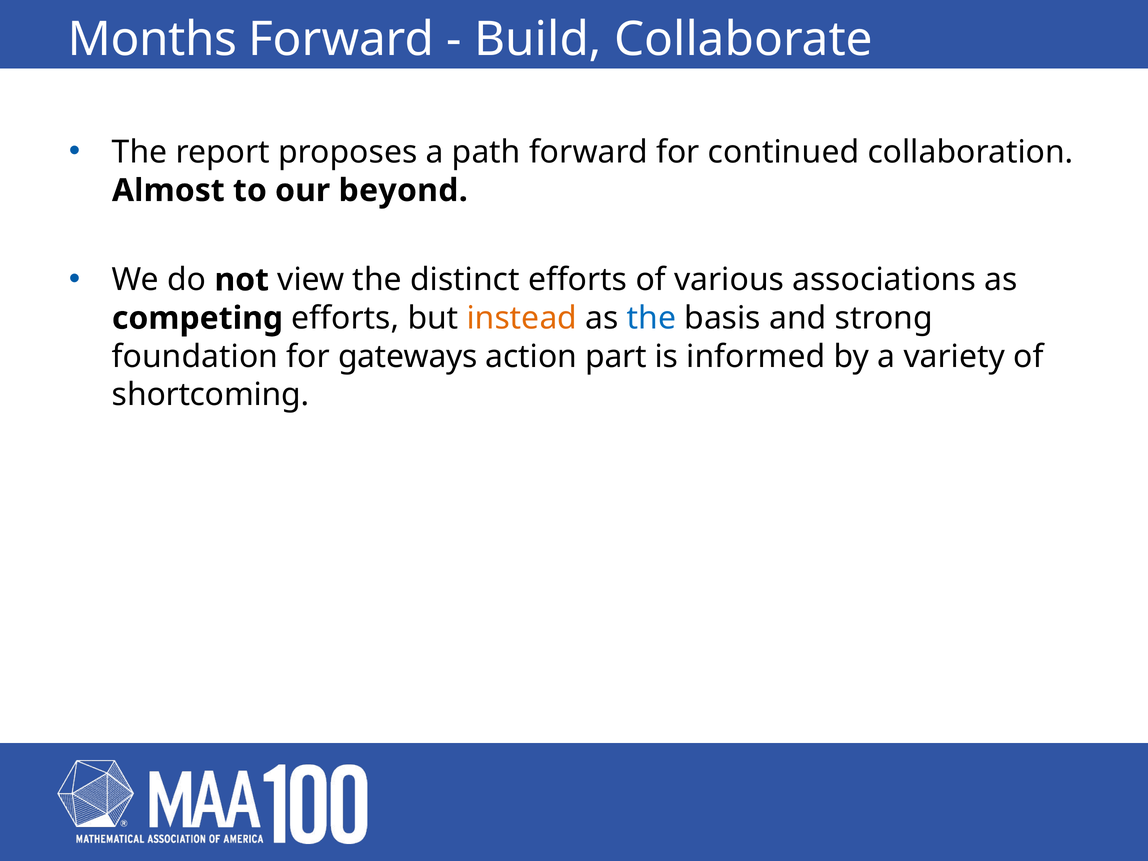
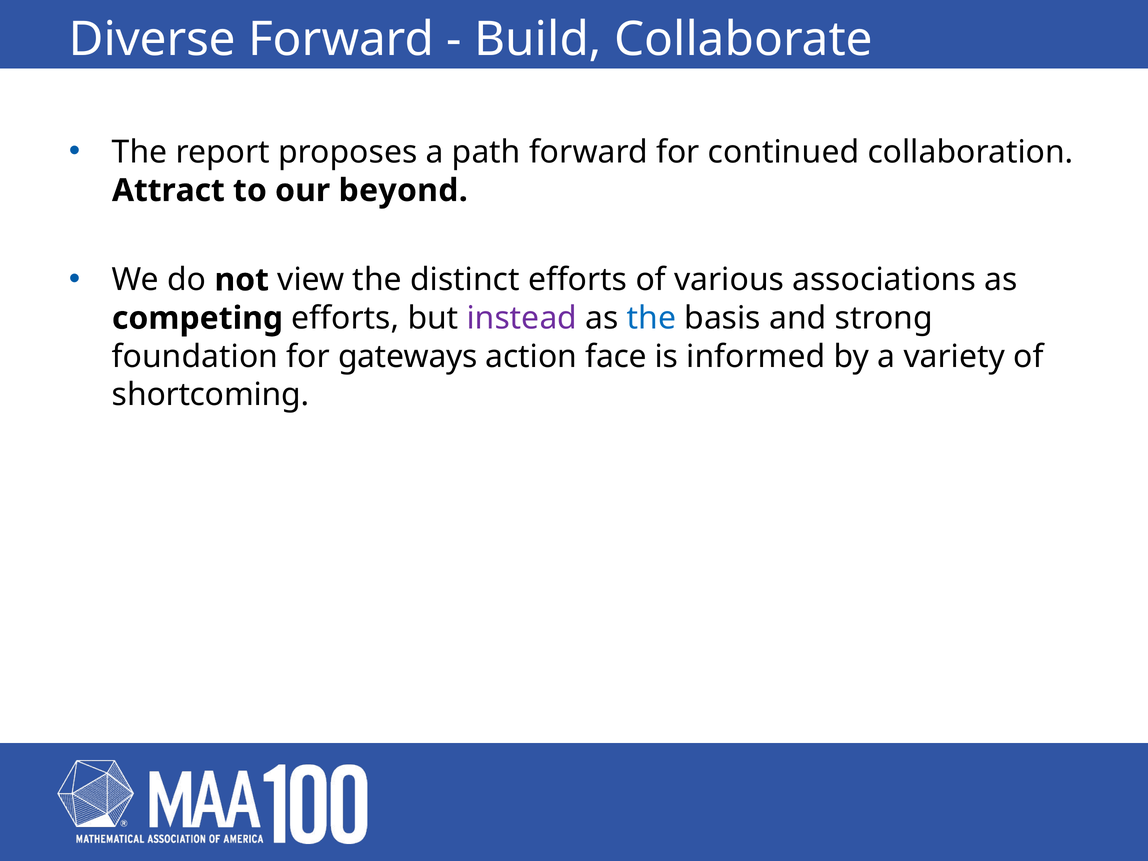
Months: Months -> Diverse
Almost: Almost -> Attract
instead colour: orange -> purple
part: part -> face
